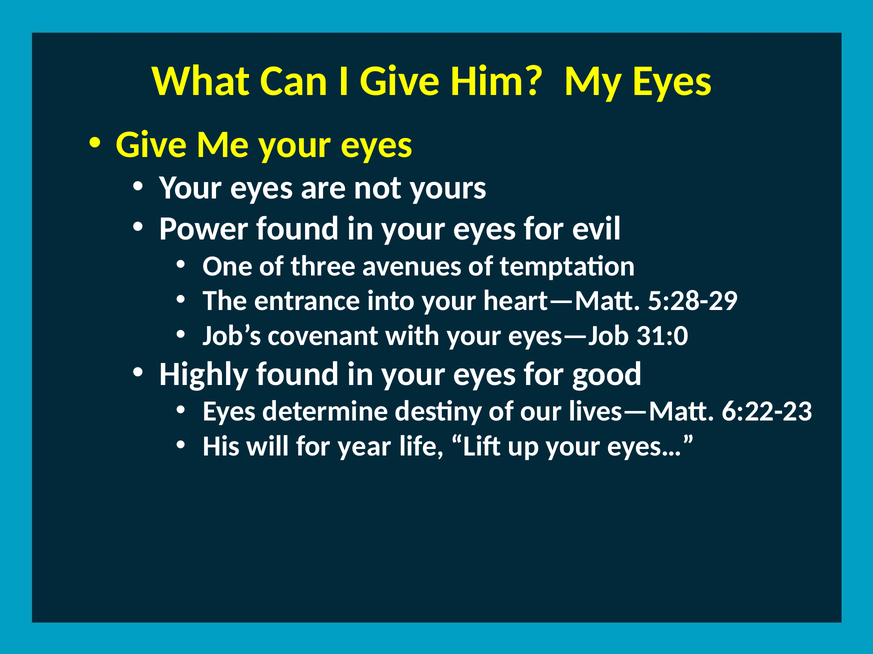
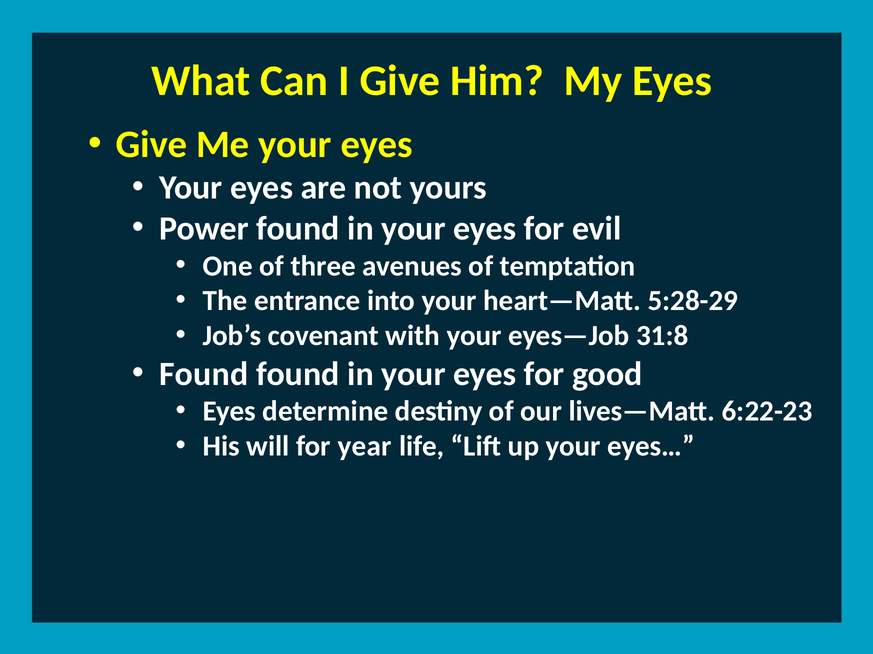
31:0: 31:0 -> 31:8
Highly at (204, 374): Highly -> Found
